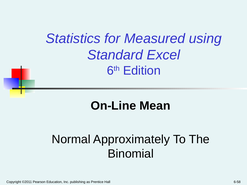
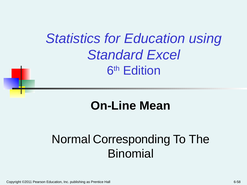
for Measured: Measured -> Education
Approximately: Approximately -> Corresponding
